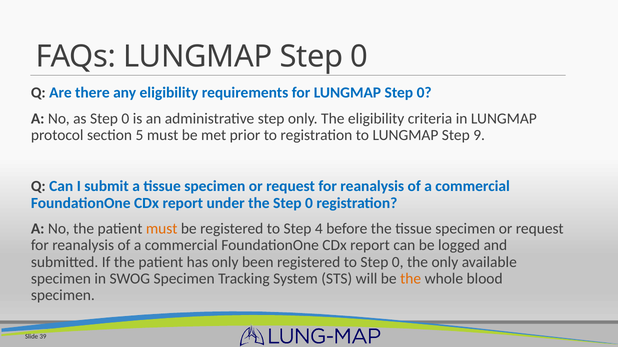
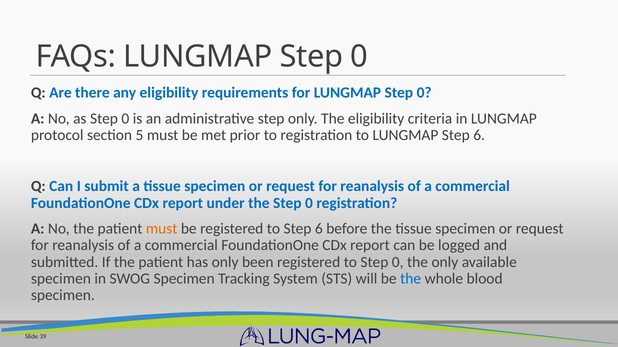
LUNGMAP Step 9: 9 -> 6
to Step 4: 4 -> 6
the at (411, 279) colour: orange -> blue
